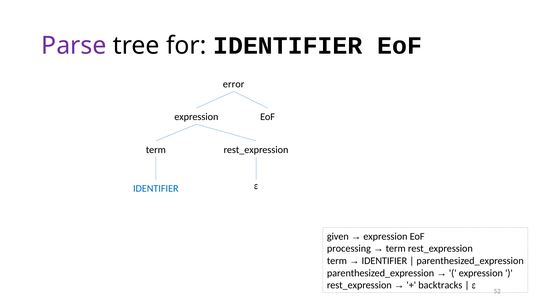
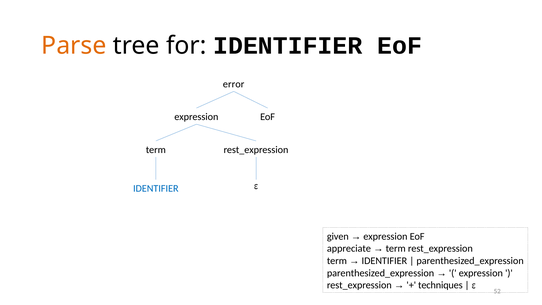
Parse colour: purple -> orange
processing: processing -> appreciate
backtracks: backtracks -> techniques
